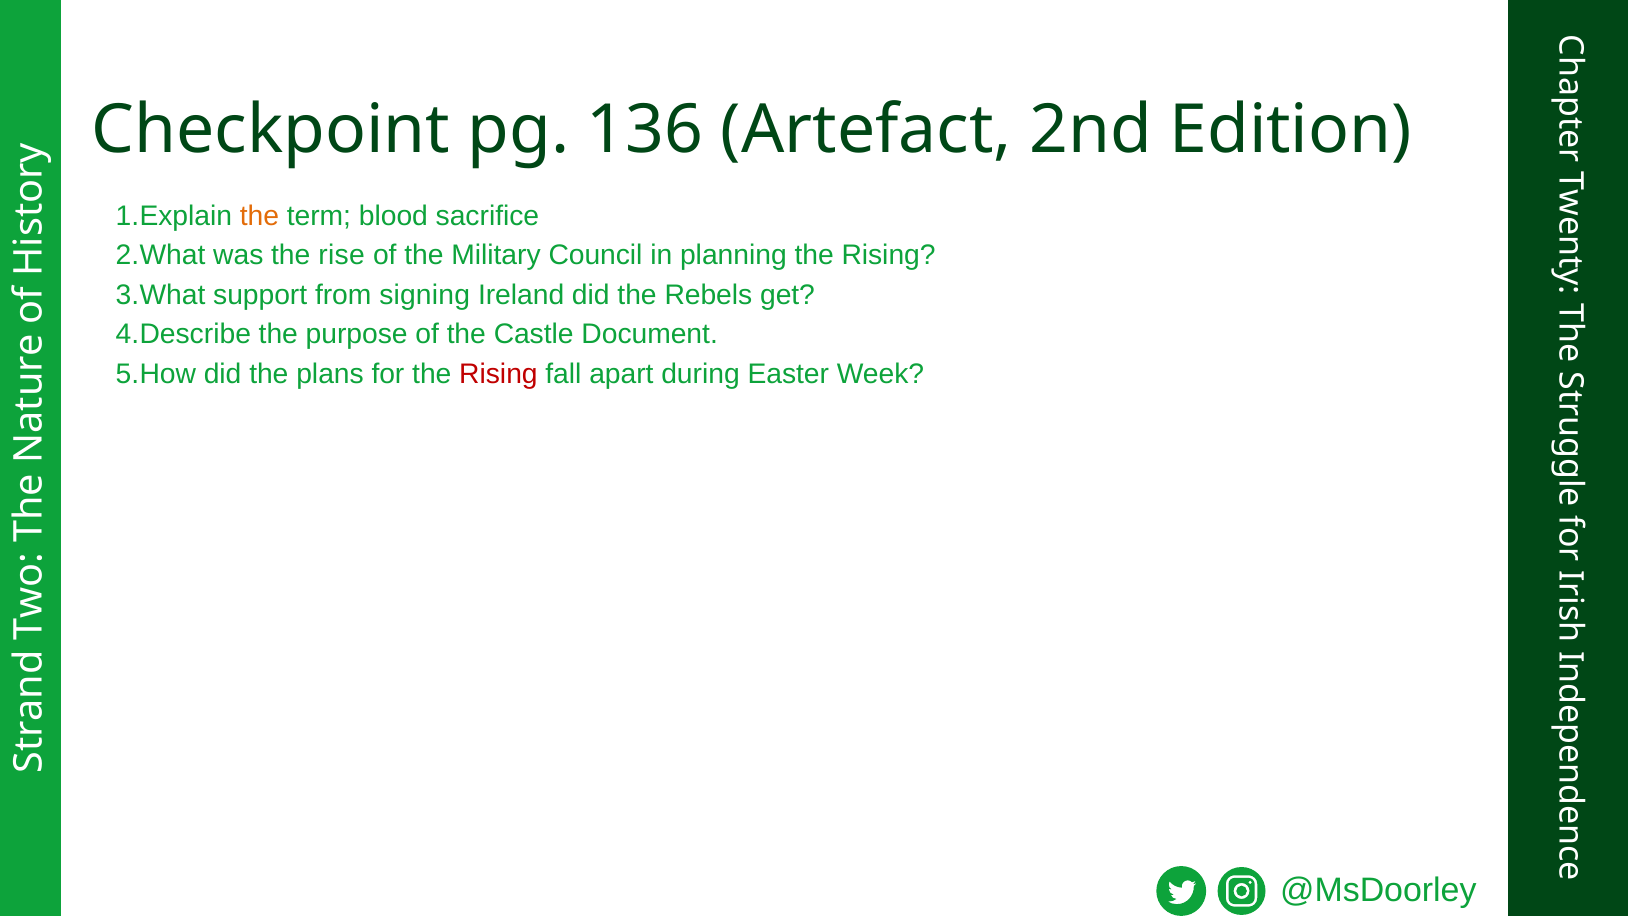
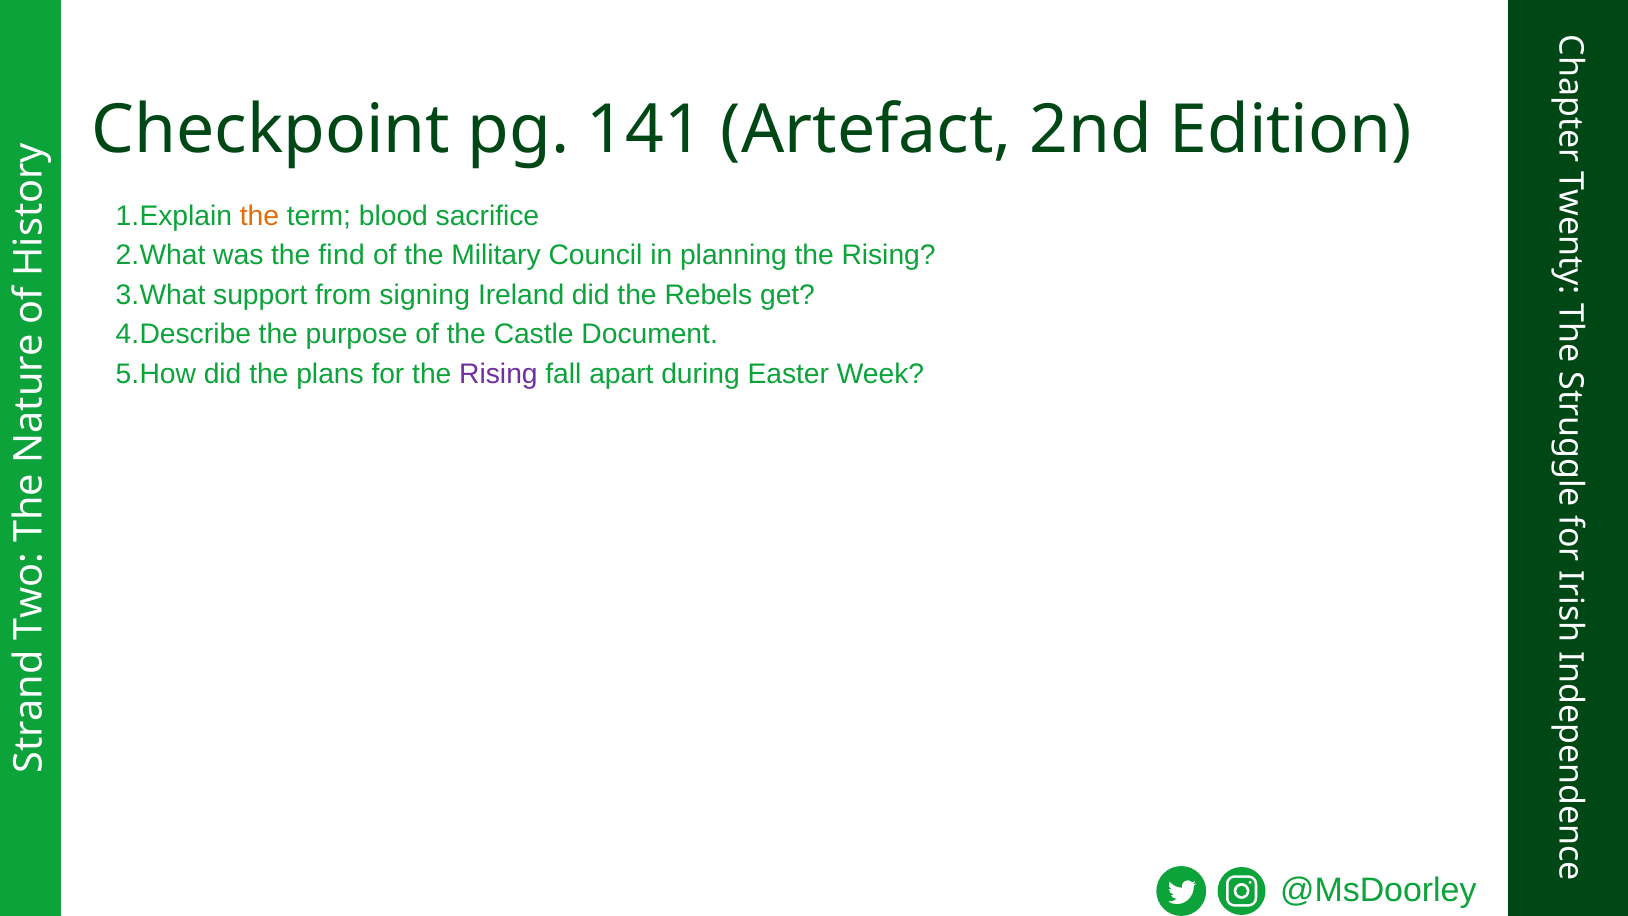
136: 136 -> 141
rise: rise -> find
Rising at (498, 374) colour: red -> purple
